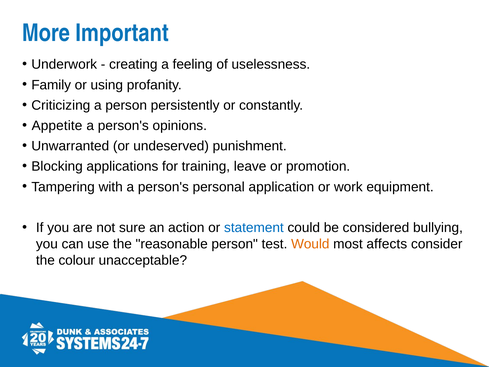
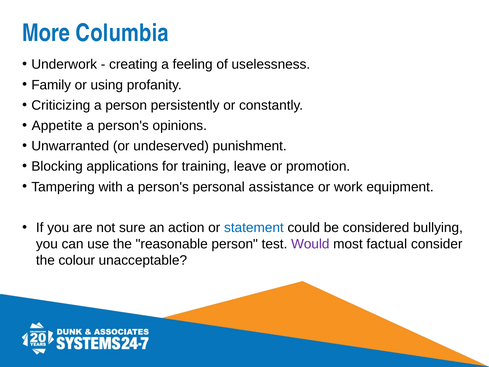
Important: Important -> Columbia
application: application -> assistance
Would colour: orange -> purple
affects: affects -> factual
